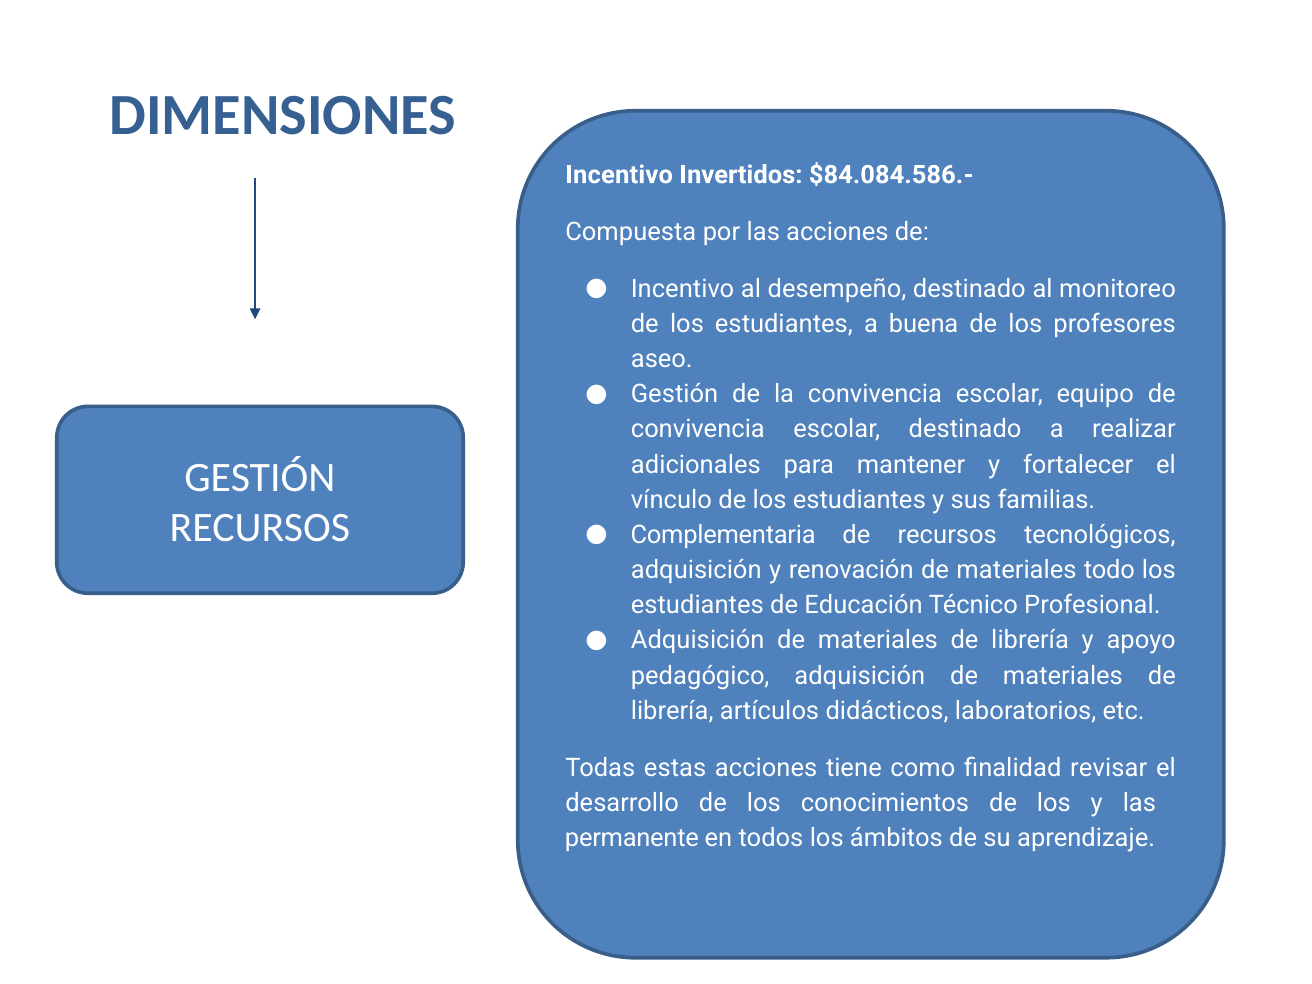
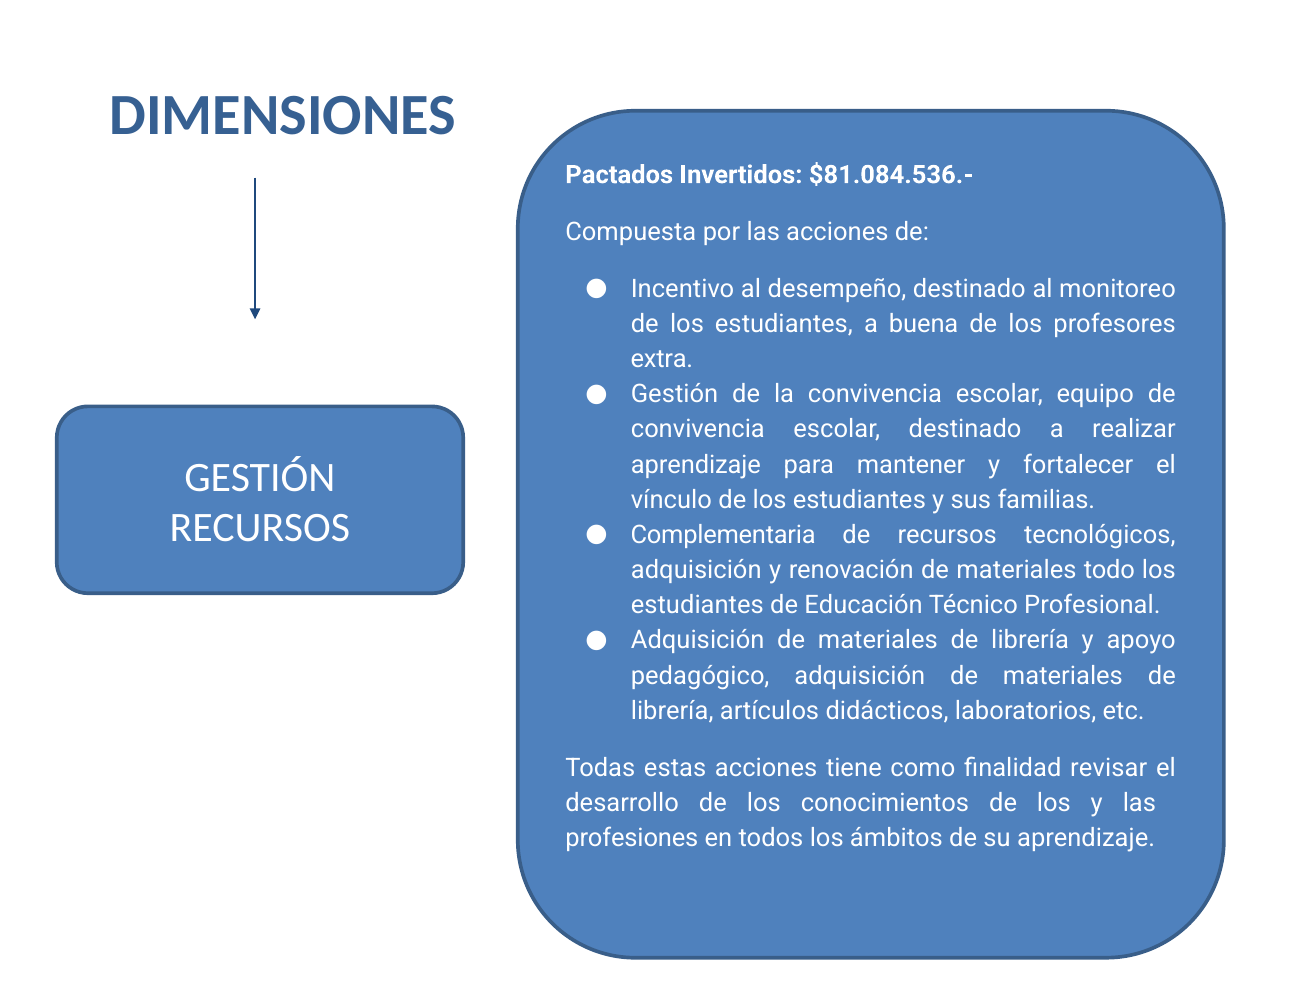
Incentivo at (619, 175): Incentivo -> Pactados
$84.084.586.-: $84.084.586.- -> $81.084.536.-
aseo: aseo -> extra
adicionales at (696, 465): adicionales -> aprendizaje
permanente: permanente -> profesiones
